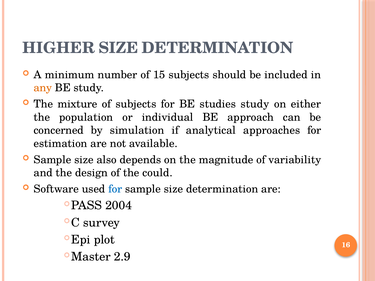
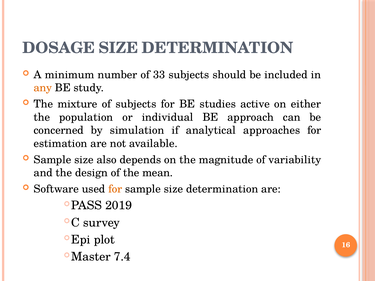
HIGHER: HIGHER -> DOSAGE
15: 15 -> 33
studies study: study -> active
could: could -> mean
for at (115, 189) colour: blue -> orange
2004: 2004 -> 2019
2.9: 2.9 -> 7.4
